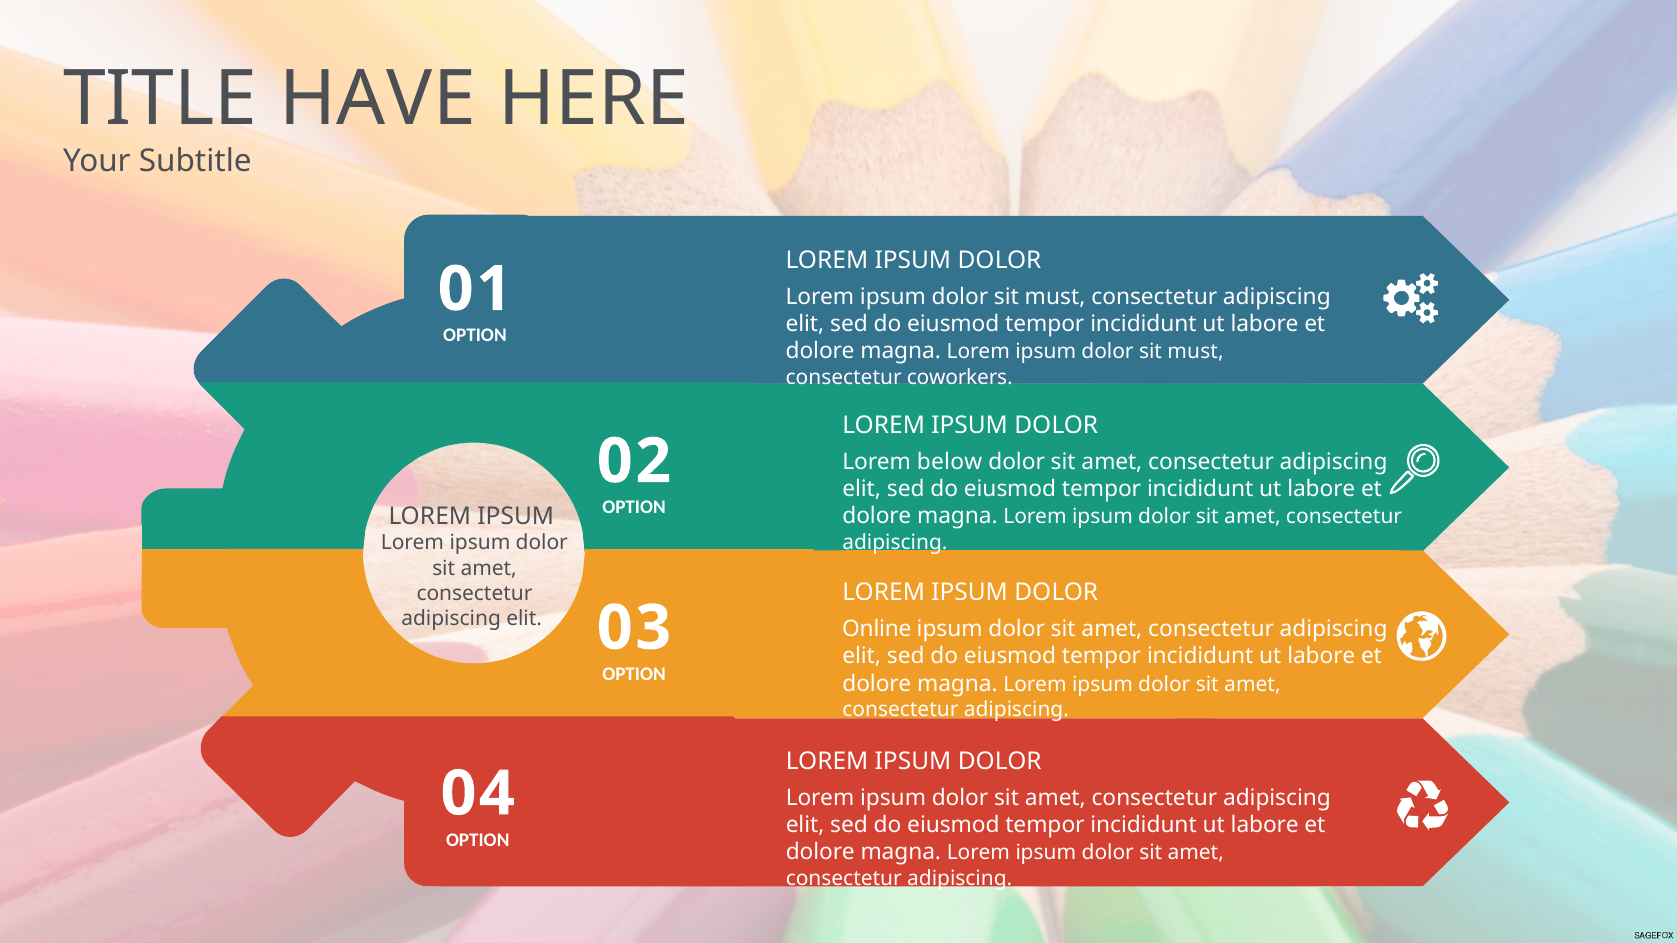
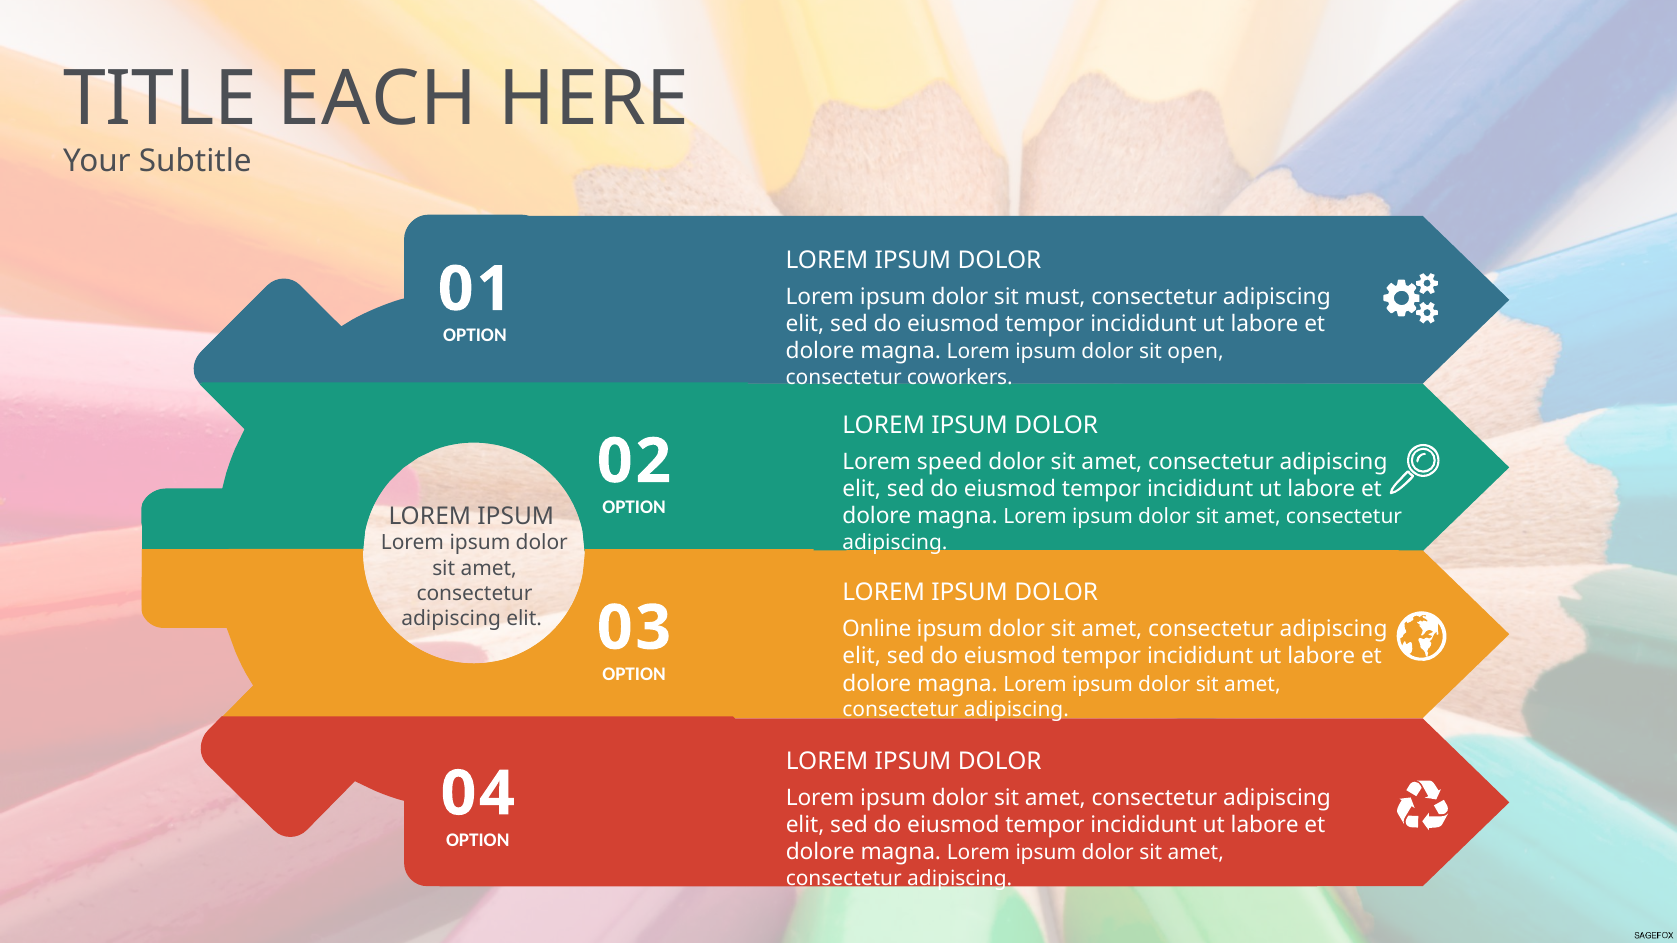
HAVE: HAVE -> EACH
must at (1196, 352): must -> open
below: below -> speed
